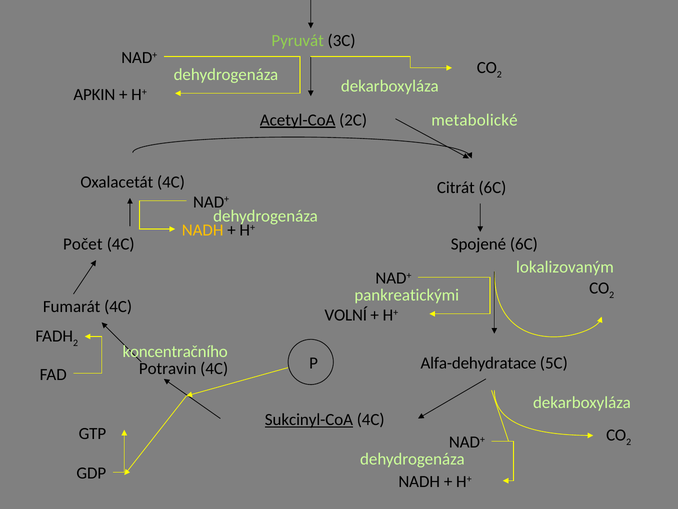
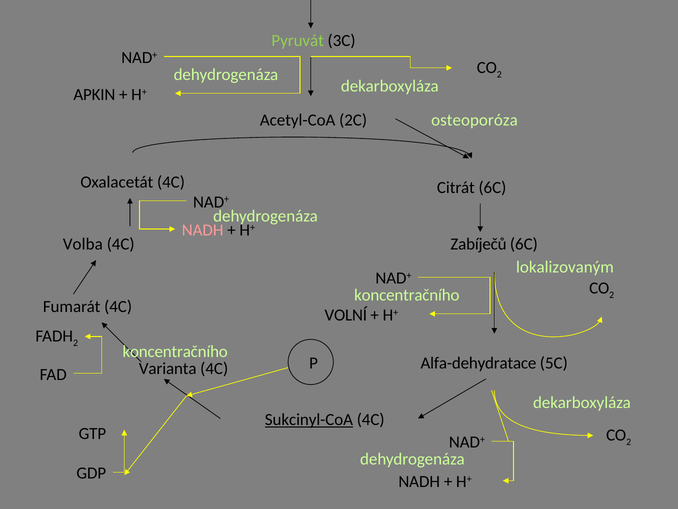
Acetyl-CoA underline: present -> none
metabolické: metabolické -> osteoporóza
NADH at (203, 230) colour: yellow -> pink
Počet: Počet -> Volba
Spojené: Spojené -> Zabíječů
pankreatickými at (407, 295): pankreatickými -> koncentračního
Potravin: Potravin -> Varianta
